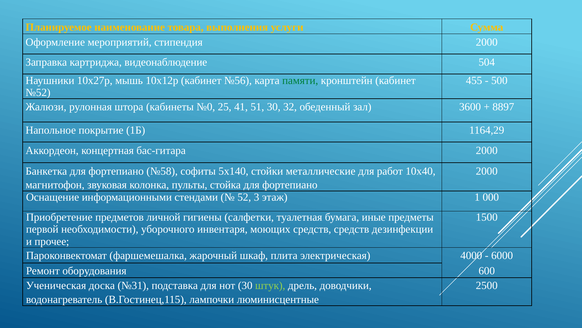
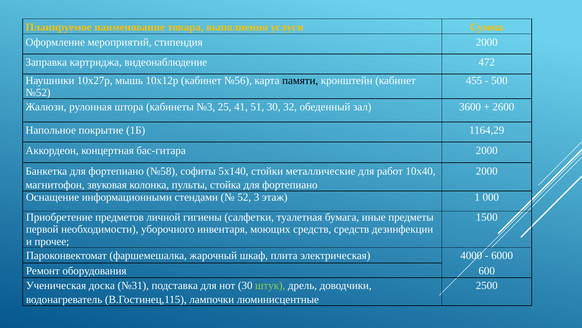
504: 504 -> 472
памяти colour: green -> black
№0: №0 -> №3
8897: 8897 -> 2600
